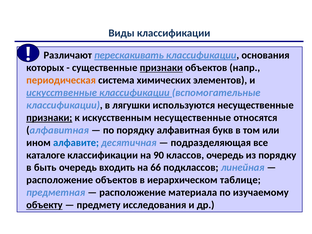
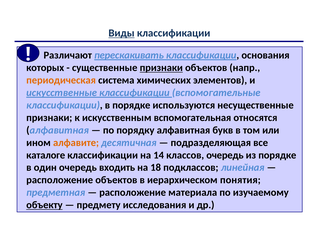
Виды underline: none -> present
в лягушки: лягушки -> порядке
признаки at (49, 118) underline: present -> none
искусственным несущественные: несущественные -> вспомогательная
алфавите colour: blue -> orange
90: 90 -> 14
из порядку: порядку -> порядке
быть: быть -> один
66: 66 -> 18
таблице: таблице -> понятия
